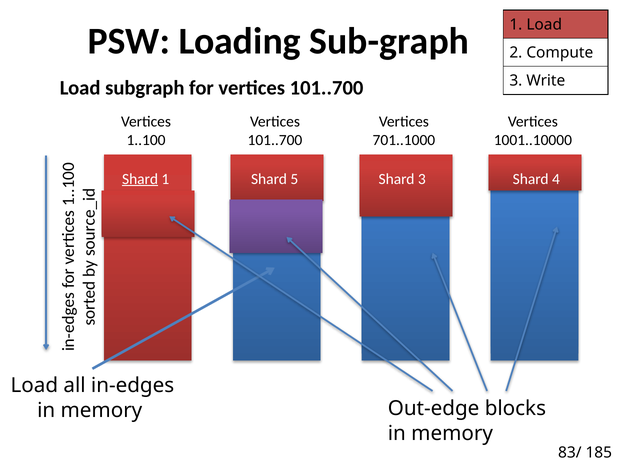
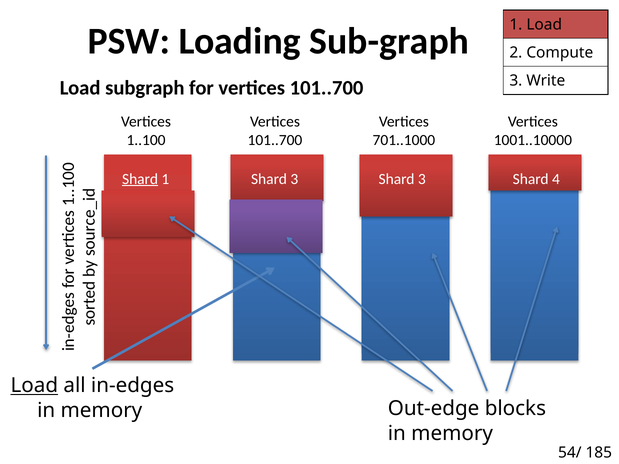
5 at (294, 179): 5 -> 3
Load at (34, 386) underline: none -> present
83/: 83/ -> 54/
